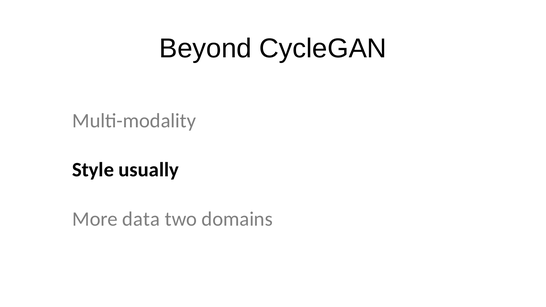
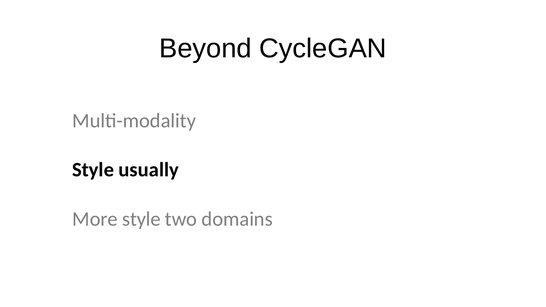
More data: data -> style
